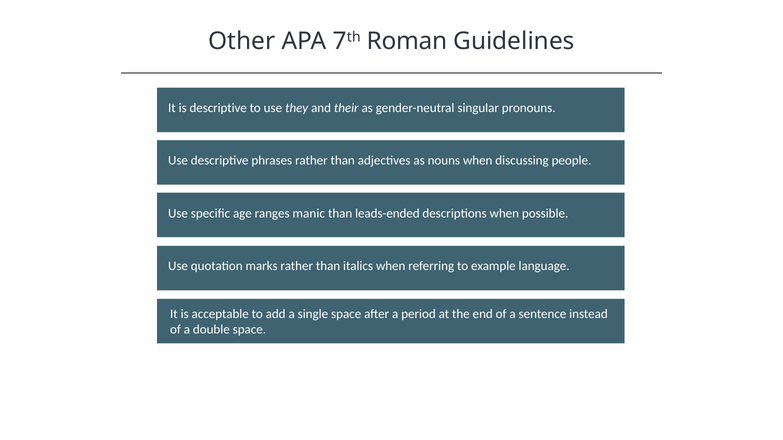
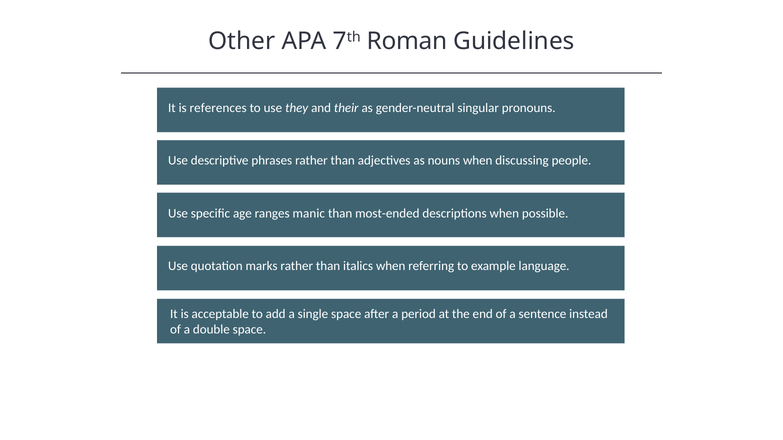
is descriptive: descriptive -> references
leads-ended: leads-ended -> most-ended
